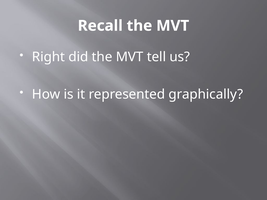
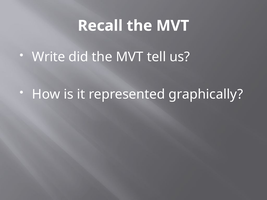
Right: Right -> Write
